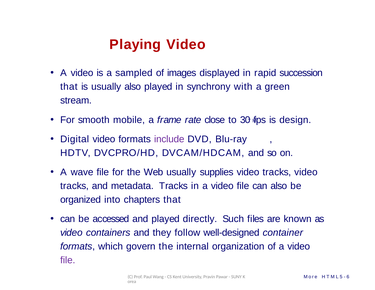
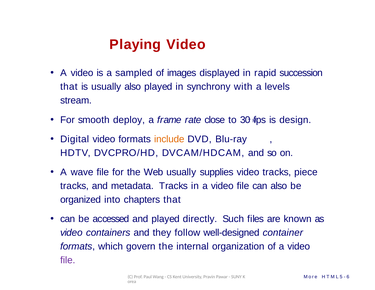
green: green -> levels
mobile: mobile -> deploy
include colour: purple -> orange
tracks video: video -> piece
